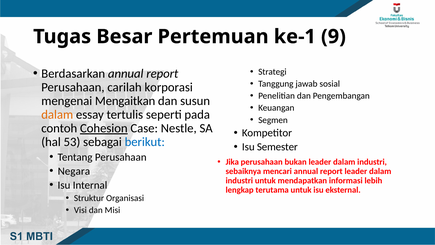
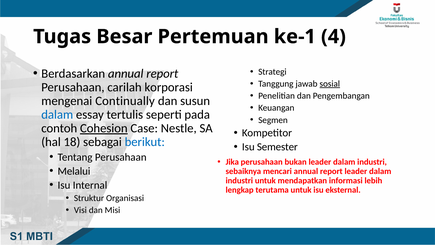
9: 9 -> 4
sosial underline: none -> present
Mengaitkan: Mengaitkan -> Continually
dalam at (57, 115) colour: orange -> blue
53: 53 -> 18
Negara: Negara -> Melalui
